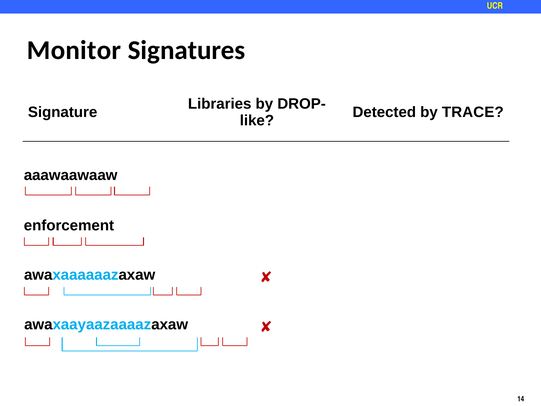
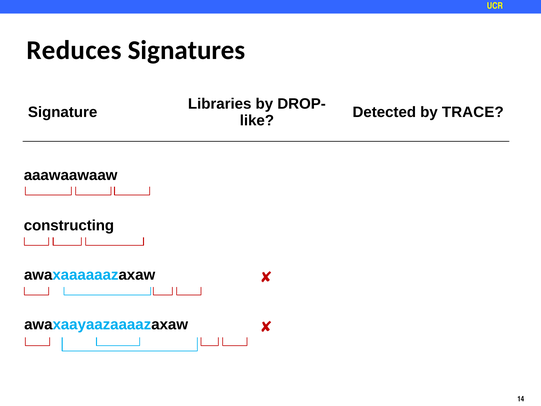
Monitor: Monitor -> Reduces
enforcement: enforcement -> constructing
